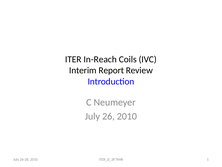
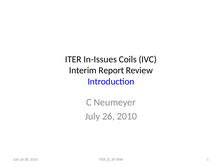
In-Reach: In-Reach -> In-Issues
